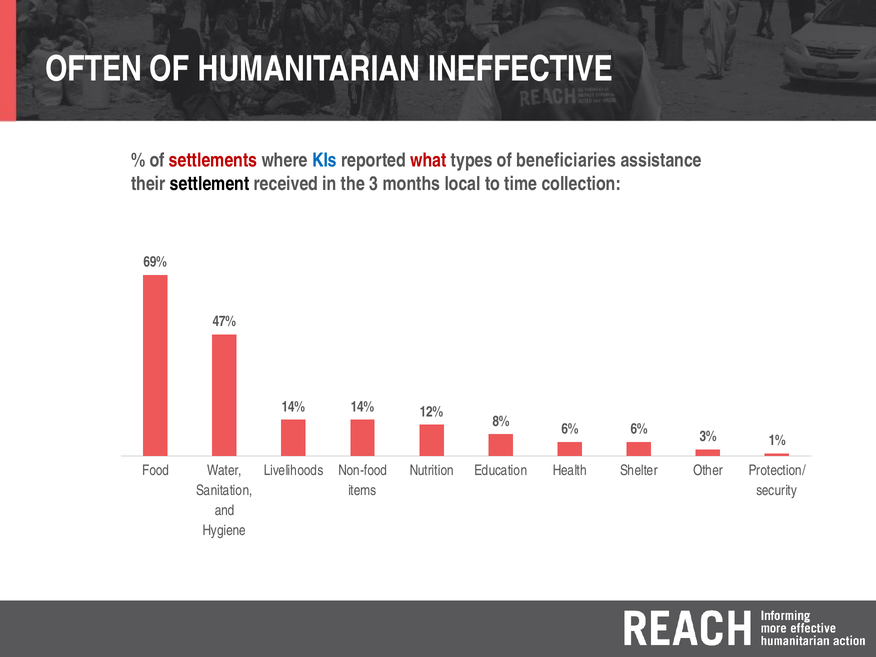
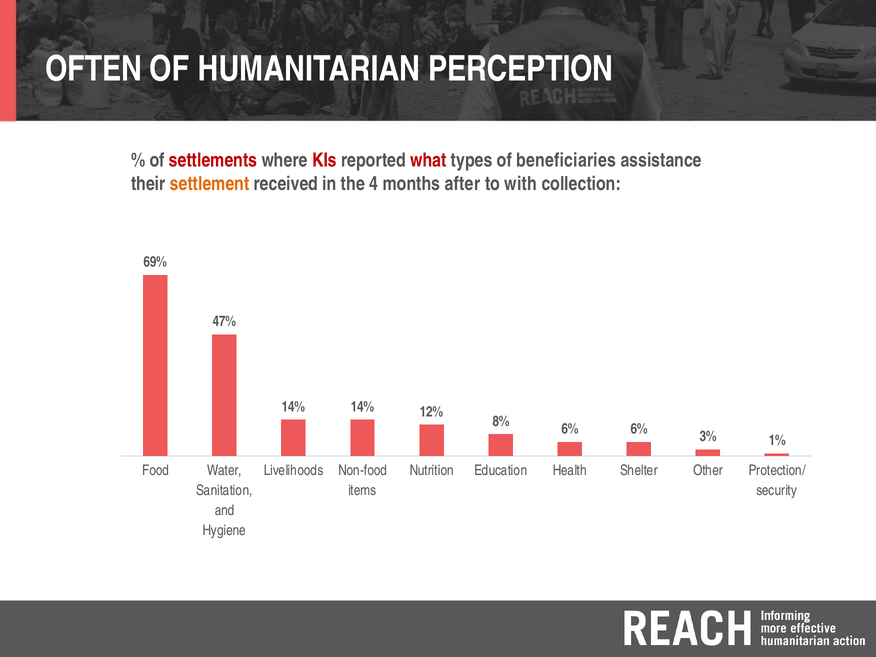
INEFFECTIVE: INEFFECTIVE -> PERCEPTION
KIs colour: blue -> red
settlement colour: black -> orange
3: 3 -> 4
local: local -> after
time: time -> with
